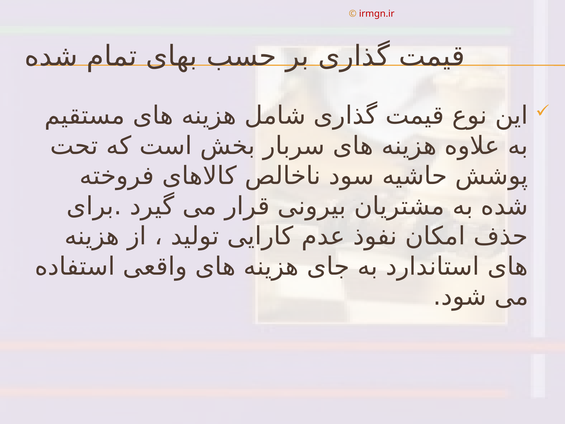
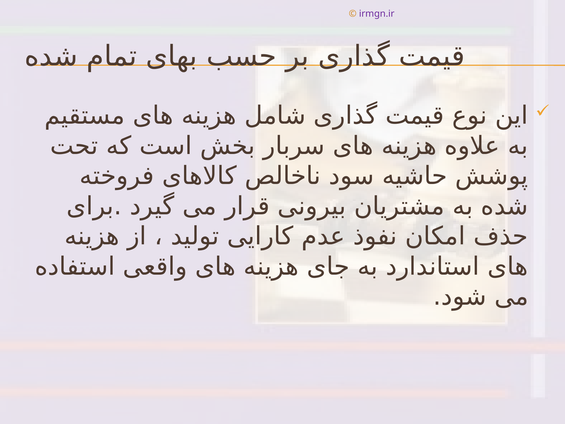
irmgn.ir colour: red -> purple
